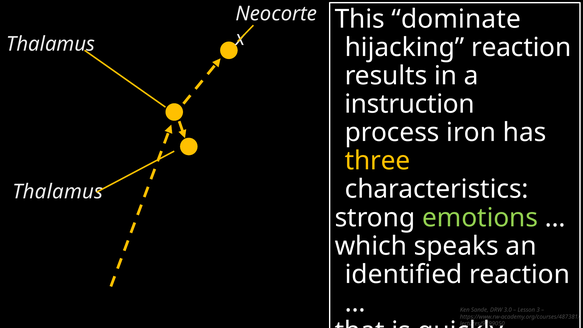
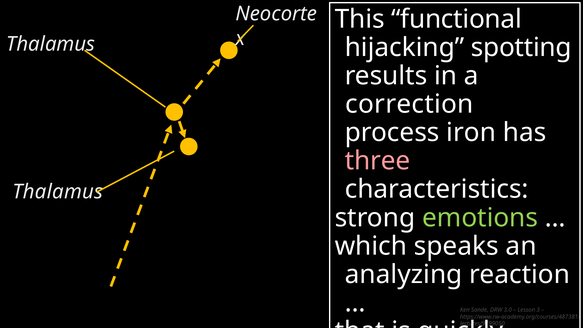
dominate: dominate -> functional
hijacking reaction: reaction -> spotting
instruction: instruction -> correction
three colour: yellow -> pink
identified: identified -> analyzing
